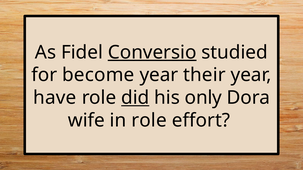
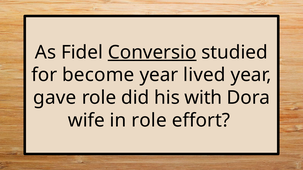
their: their -> lived
have: have -> gave
did underline: present -> none
only: only -> with
